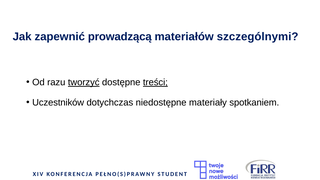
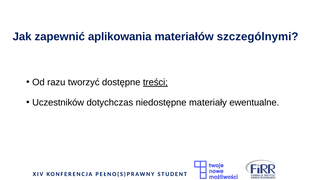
prowadzącą: prowadzącą -> aplikowania
tworzyć underline: present -> none
spotkaniem: spotkaniem -> ewentualne
